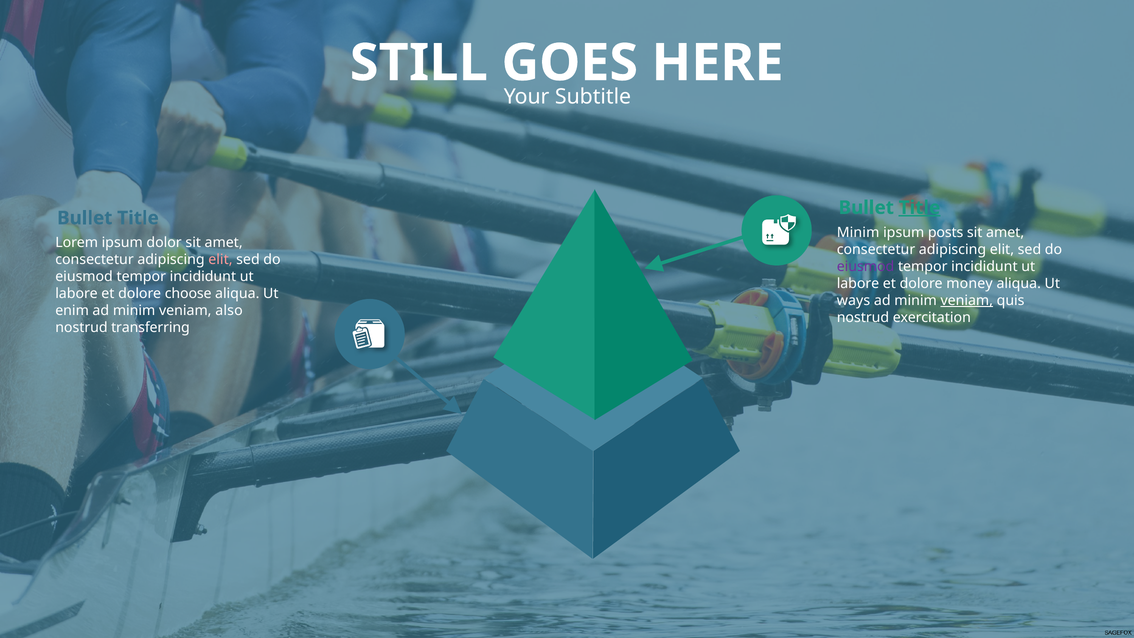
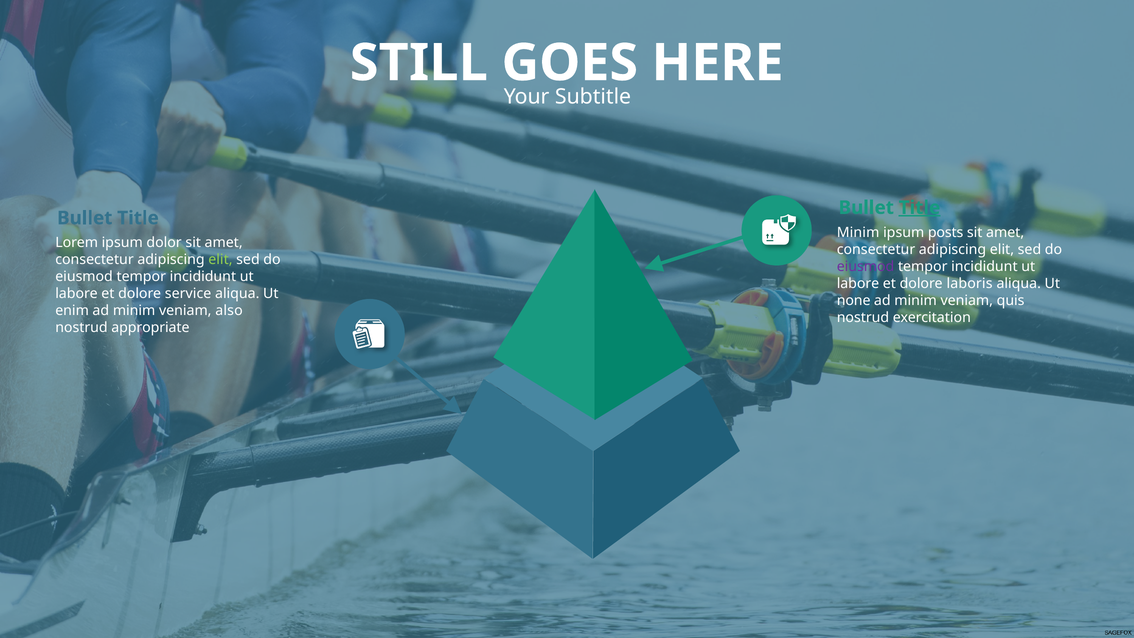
elit at (220, 260) colour: pink -> light green
money: money -> laboris
choose: choose -> service
ways: ways -> none
veniam at (967, 300) underline: present -> none
transferring: transferring -> appropriate
